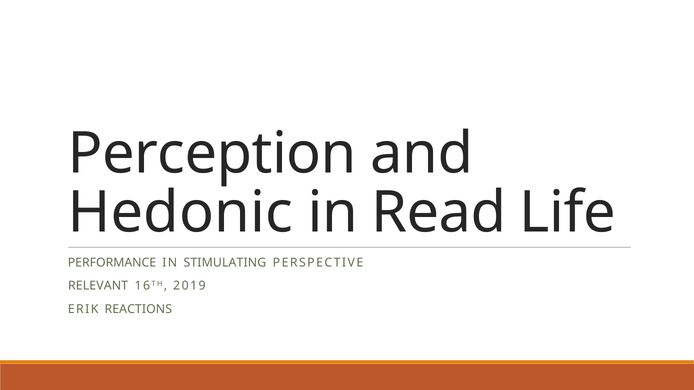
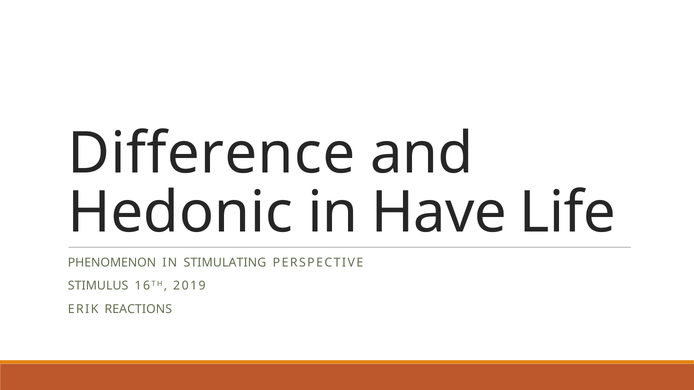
Perception: Perception -> Difference
Read: Read -> Have
PERFORMANCE: PERFORMANCE -> PHENOMENON
RELEVANT: RELEVANT -> STIMULUS
